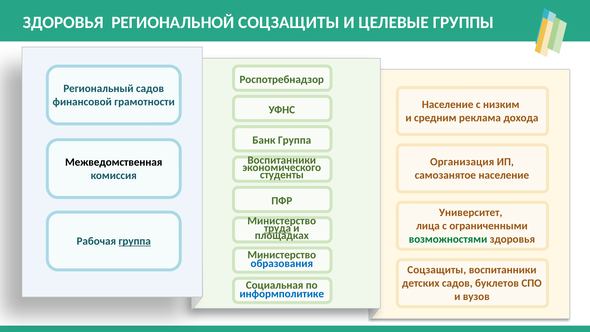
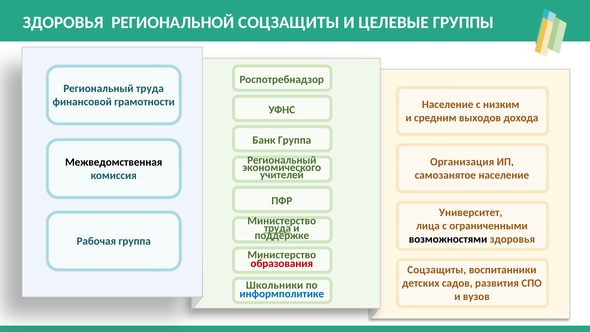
Региональный садов: садов -> труда
реклама: реклама -> выходов
Воспитанники at (282, 160): Воспитанники -> Региональный
студенты: студенты -> учителей
площадках: площадках -> поддержке
возможностями colour: green -> black
группа at (135, 241) underline: present -> none
образования colour: blue -> red
буклетов: буклетов -> развития
Социальная: Социальная -> Школьники
